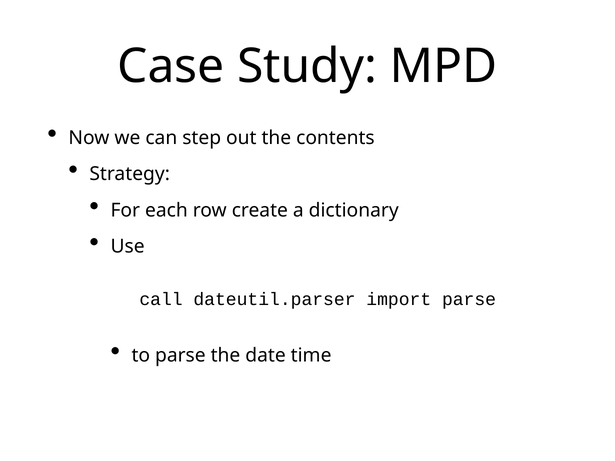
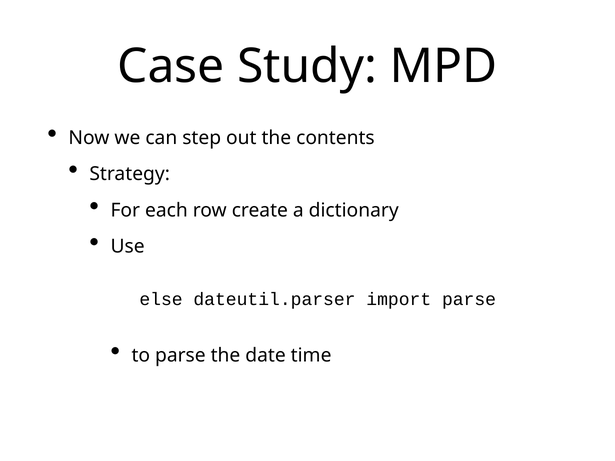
call: call -> else
